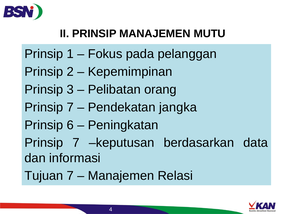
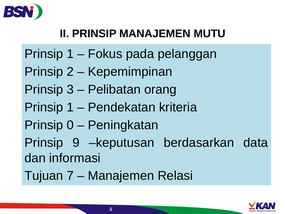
7 at (70, 107): 7 -> 1
jangka: jangka -> kriteria
6: 6 -> 0
7 at (76, 143): 7 -> 9
